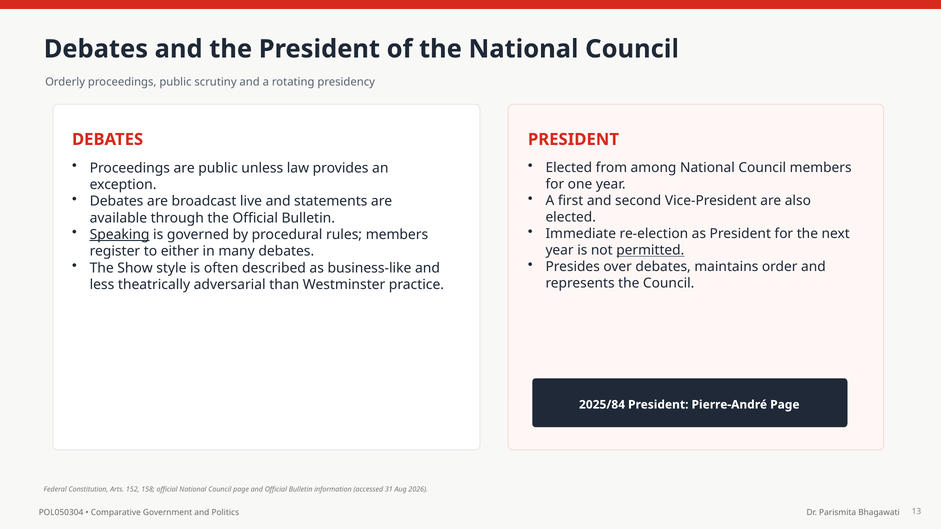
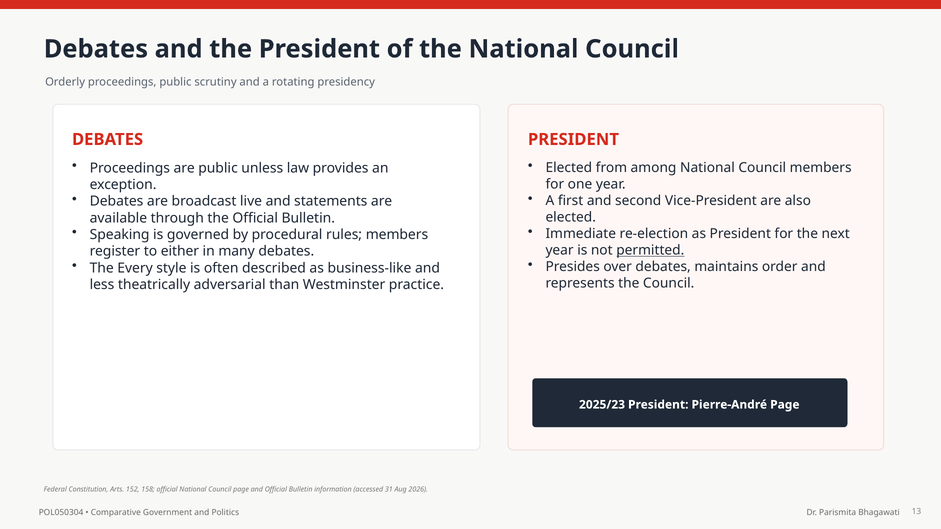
Speaking underline: present -> none
Show: Show -> Every
2025/84: 2025/84 -> 2025/23
